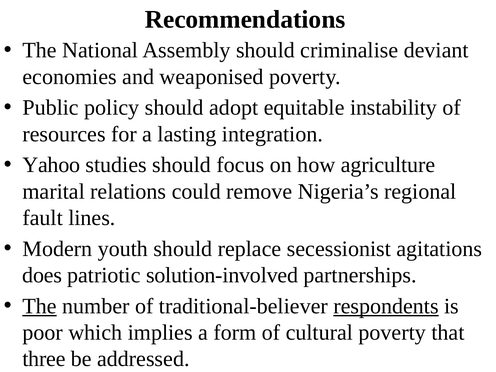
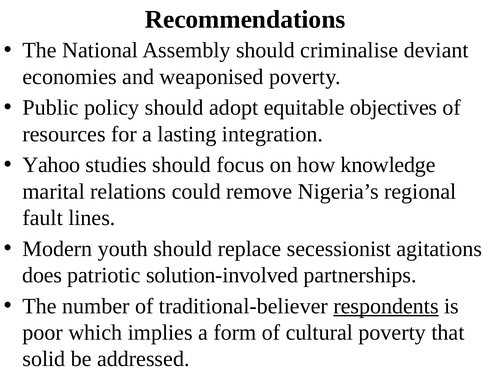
instability: instability -> objectives
agriculture: agriculture -> knowledge
The at (40, 306) underline: present -> none
three: three -> solid
